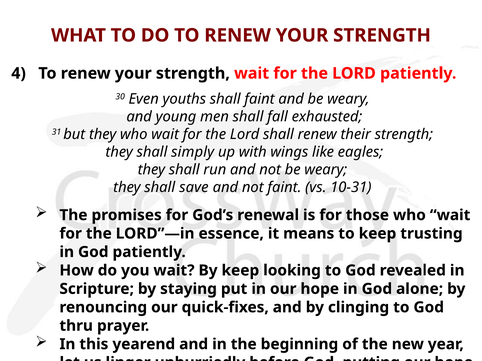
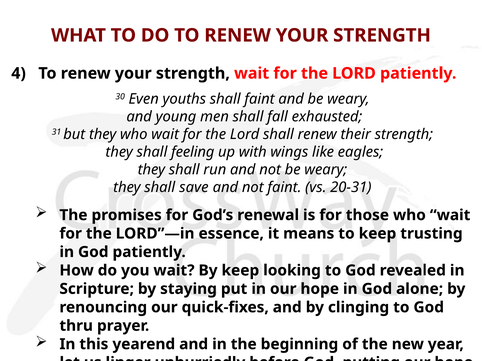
simply: simply -> feeling
10-31: 10-31 -> 20-31
